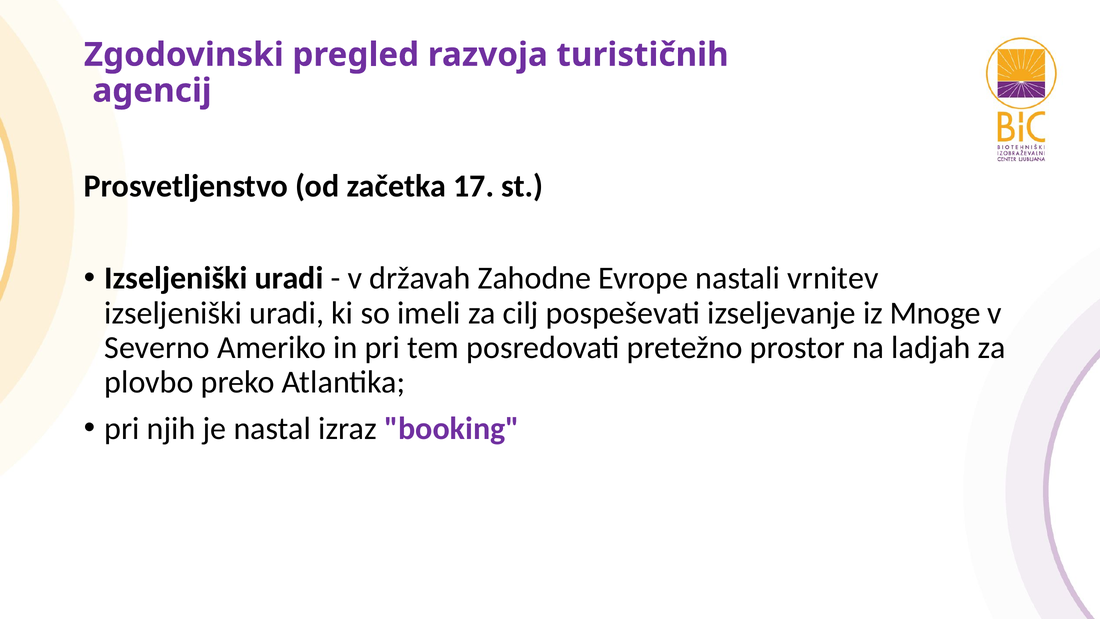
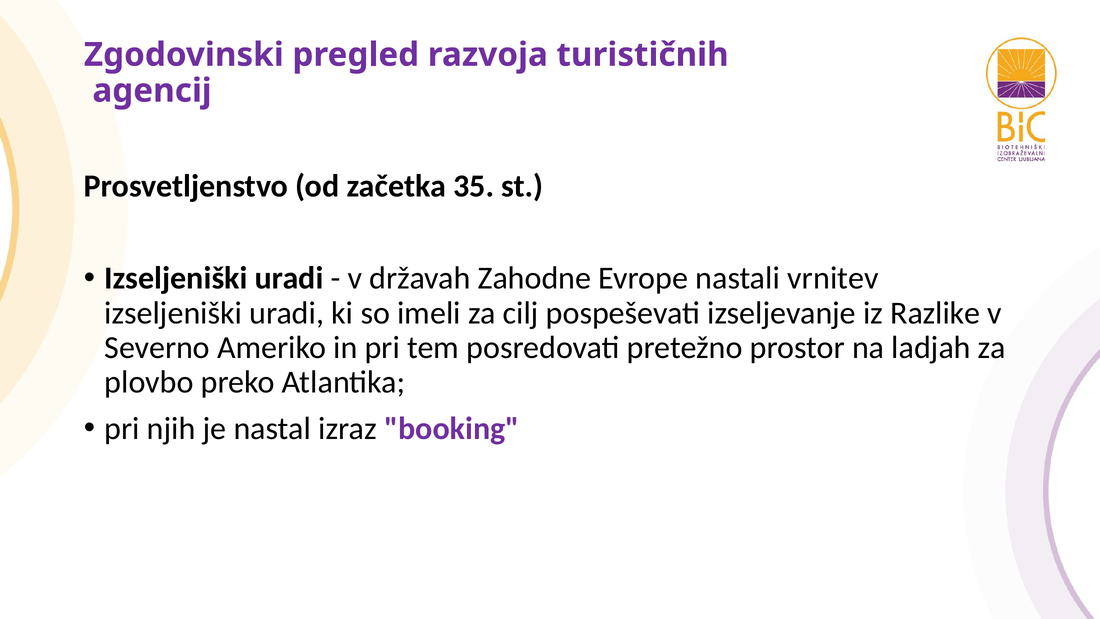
17: 17 -> 35
Mnoge: Mnoge -> Razlike
